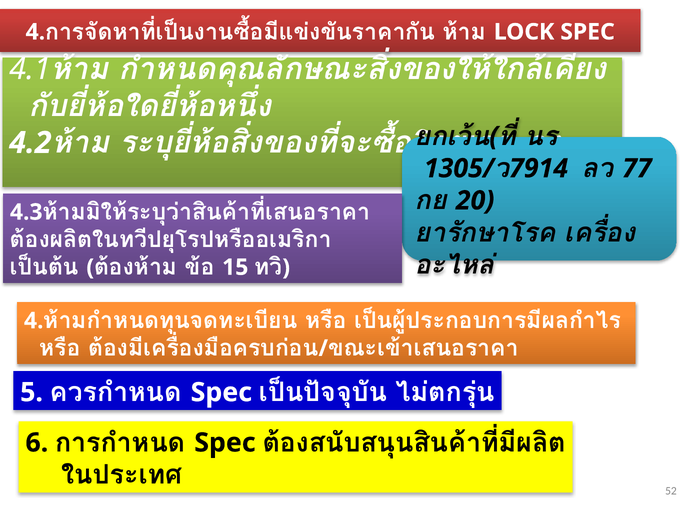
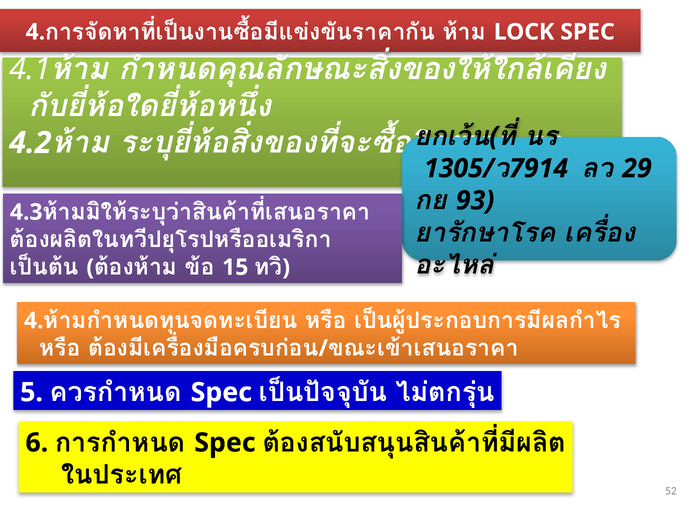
77: 77 -> 29
20: 20 -> 93
